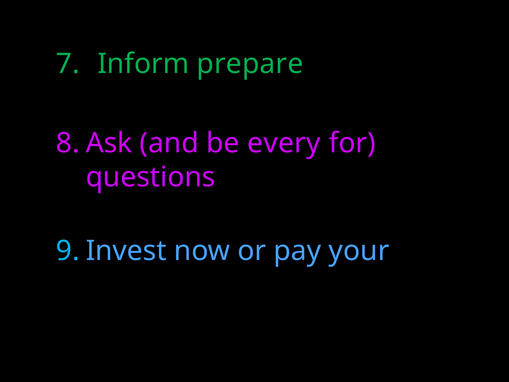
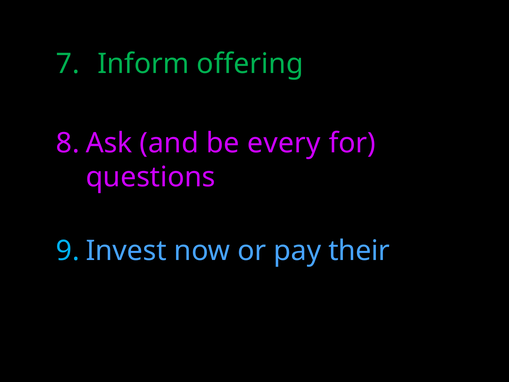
prepare: prepare -> offering
your: your -> their
